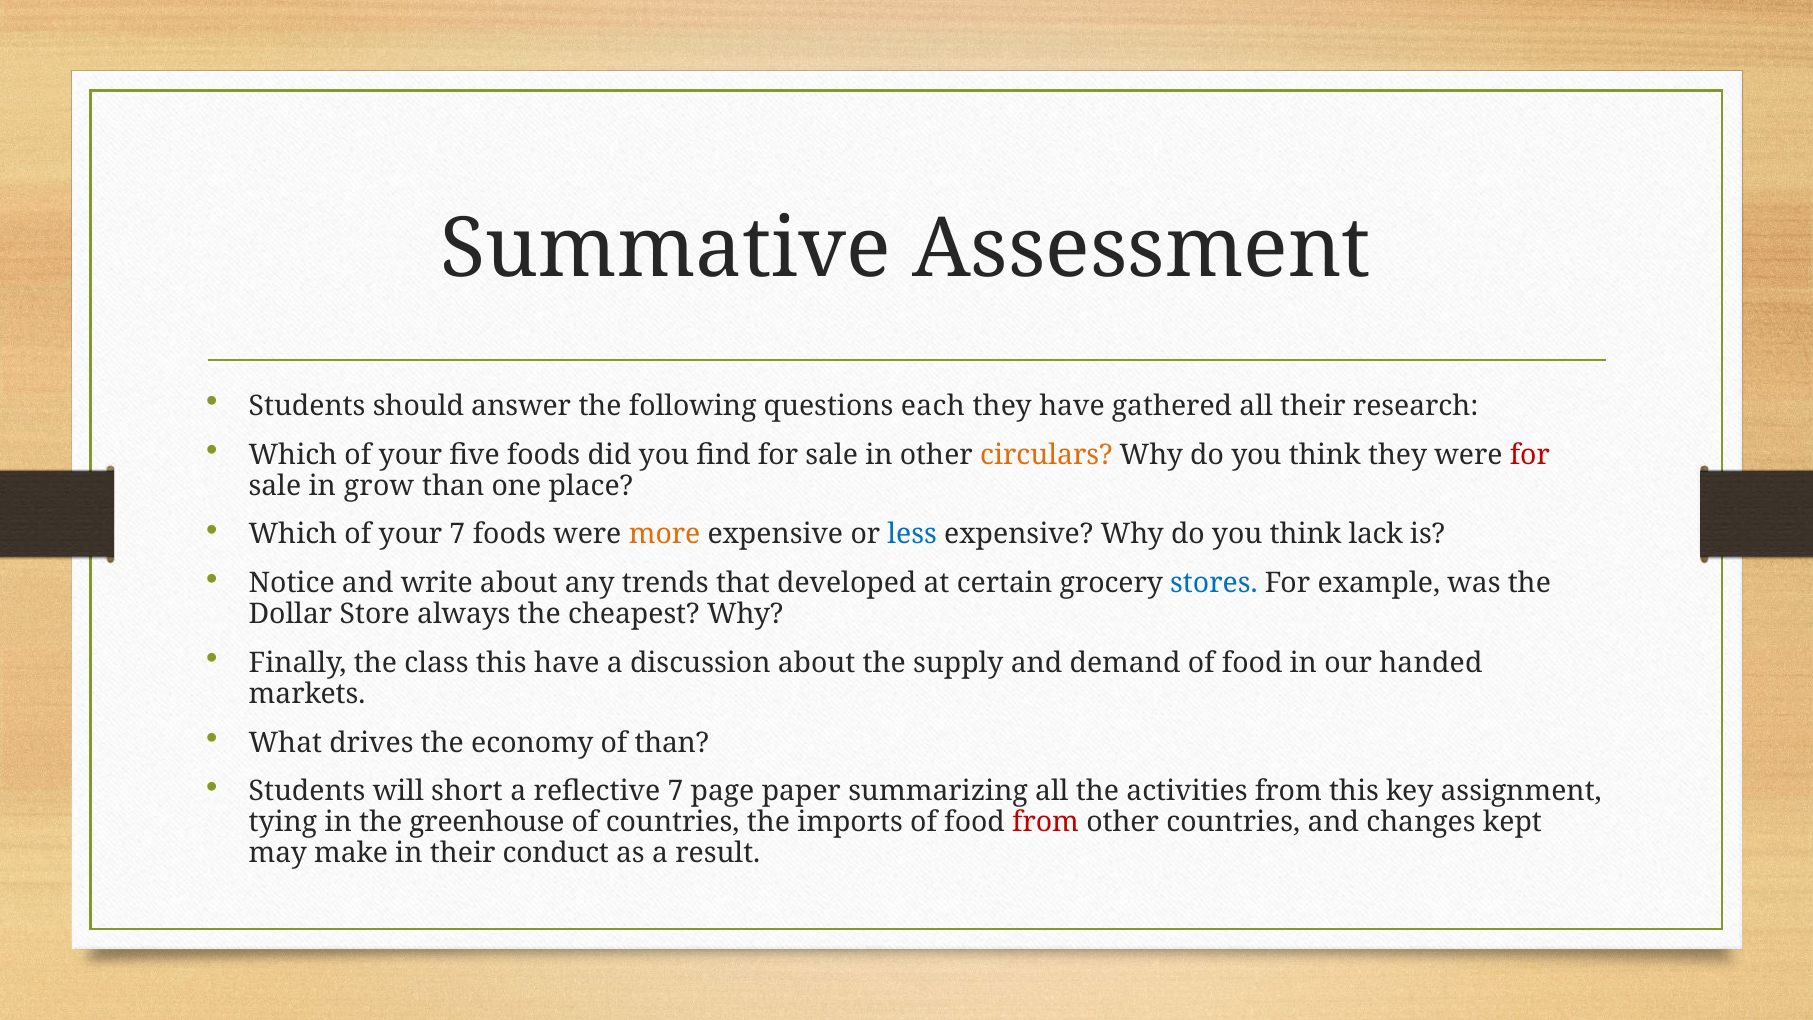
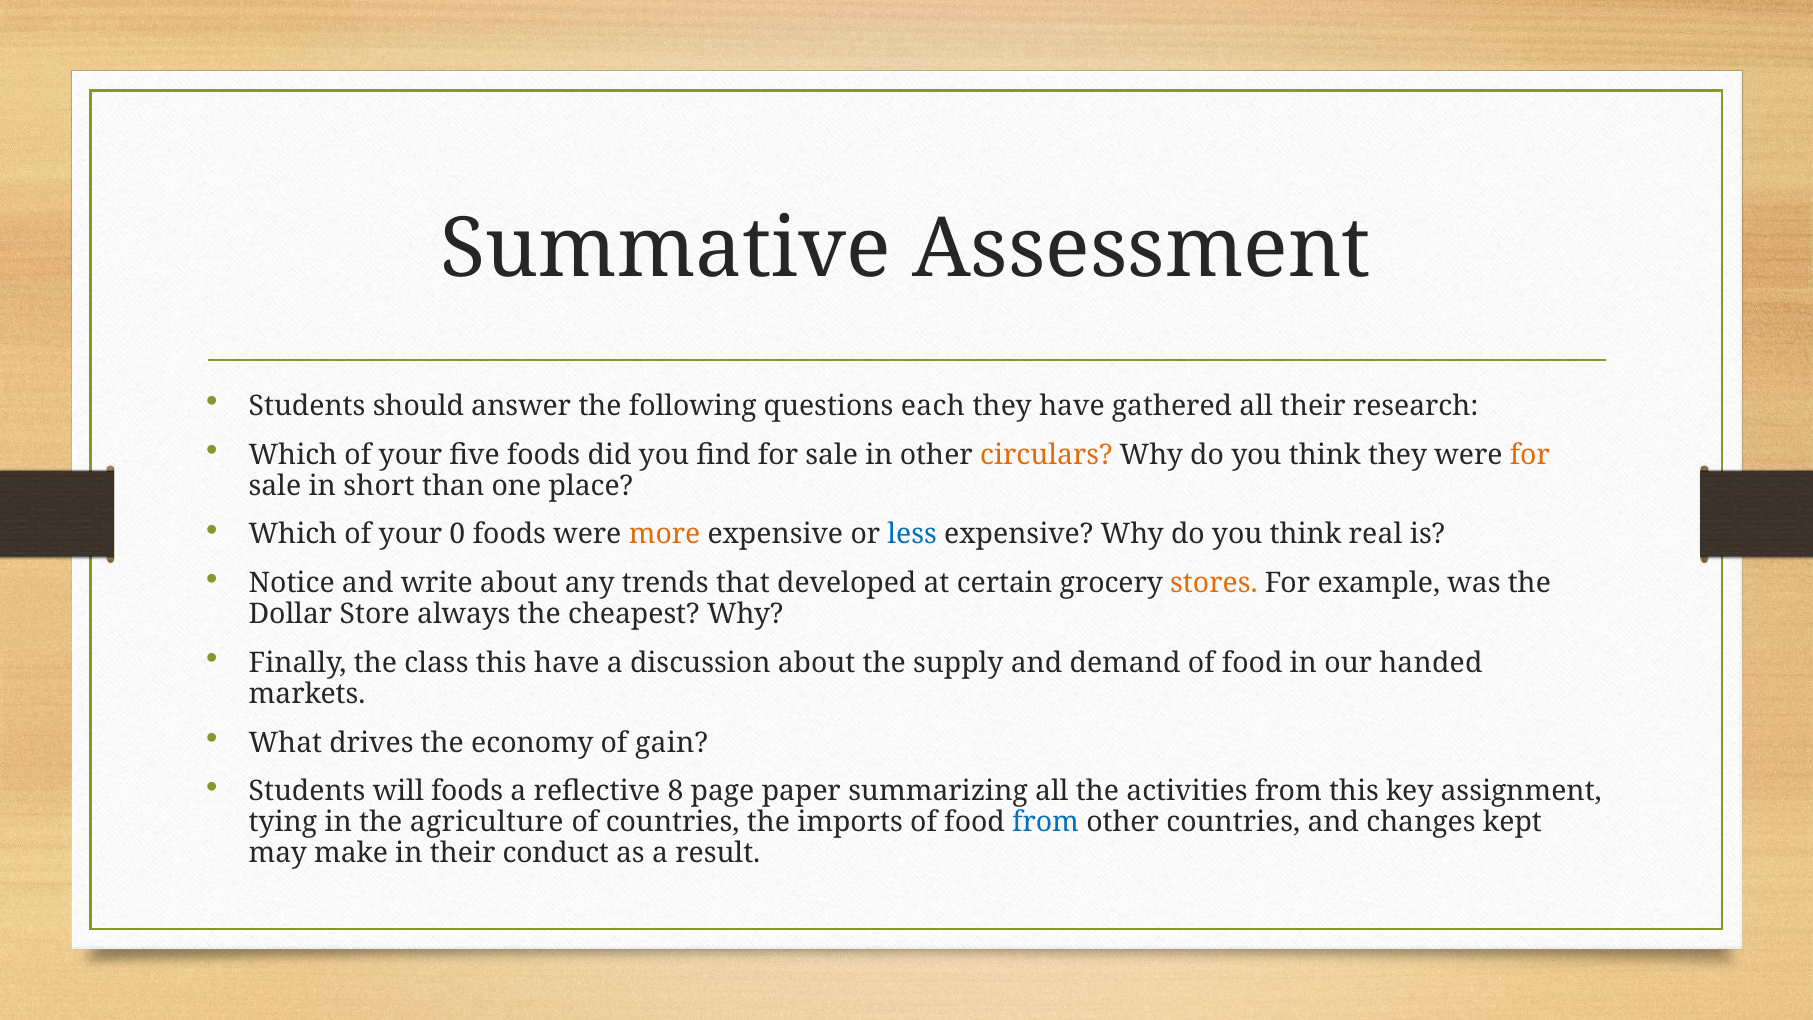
for at (1530, 455) colour: red -> orange
grow: grow -> short
your 7: 7 -> 0
lack: lack -> real
stores colour: blue -> orange
of than: than -> gain
will short: short -> foods
reflective 7: 7 -> 8
greenhouse: greenhouse -> agriculture
from at (1046, 822) colour: red -> blue
